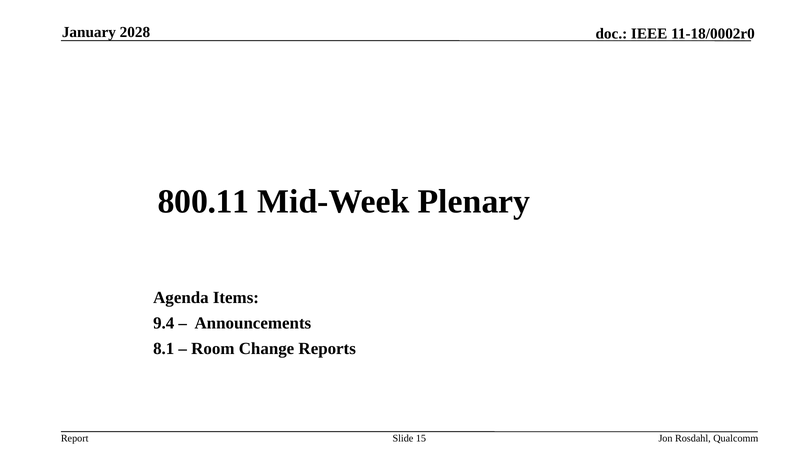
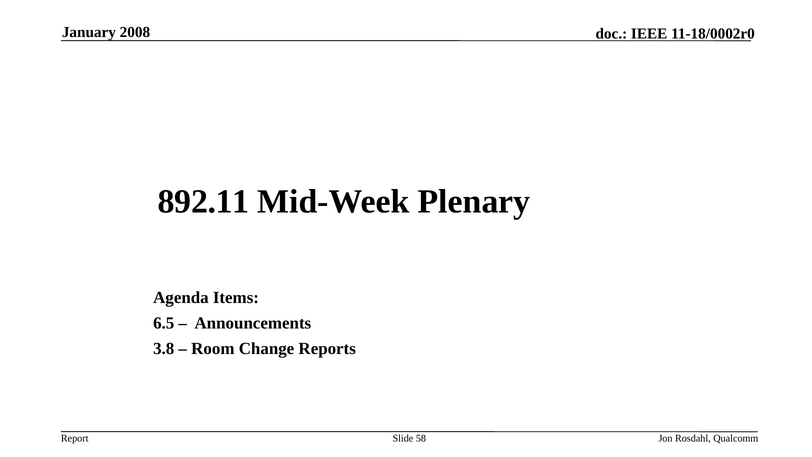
2028: 2028 -> 2008
800.11: 800.11 -> 892.11
9.4: 9.4 -> 6.5
8.1: 8.1 -> 3.8
15: 15 -> 58
